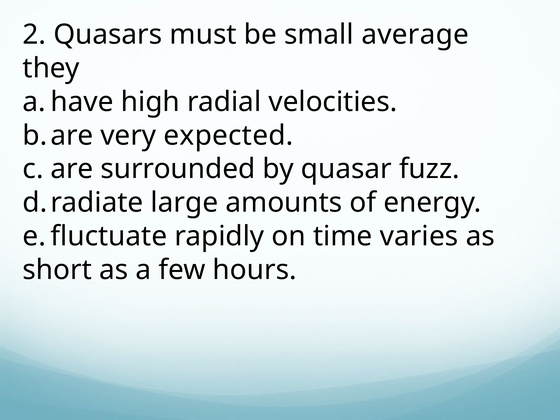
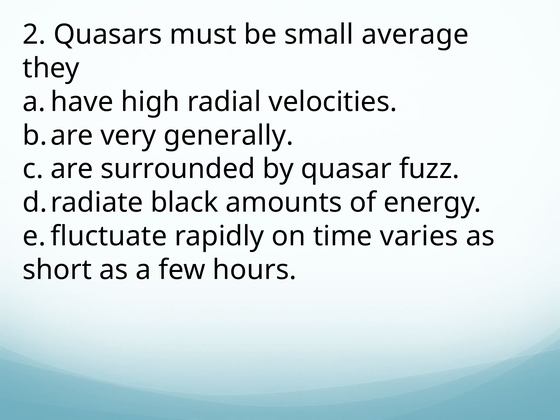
expected: expected -> generally
large: large -> black
